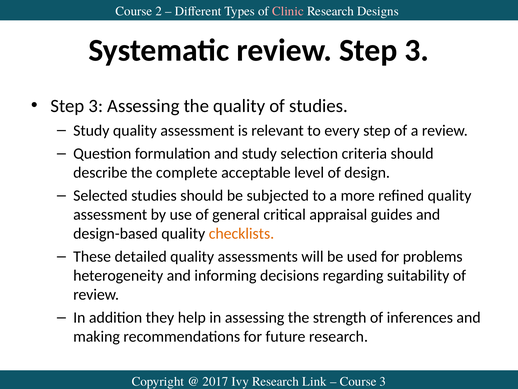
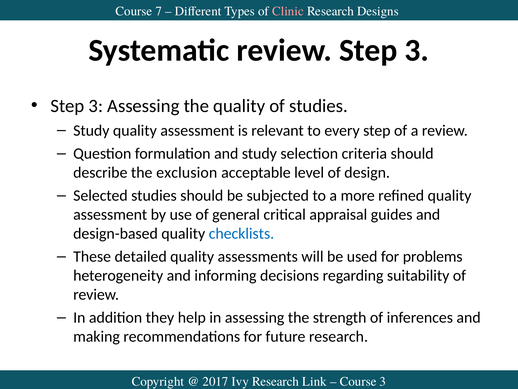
2: 2 -> 7
complete: complete -> exclusion
checklists colour: orange -> blue
